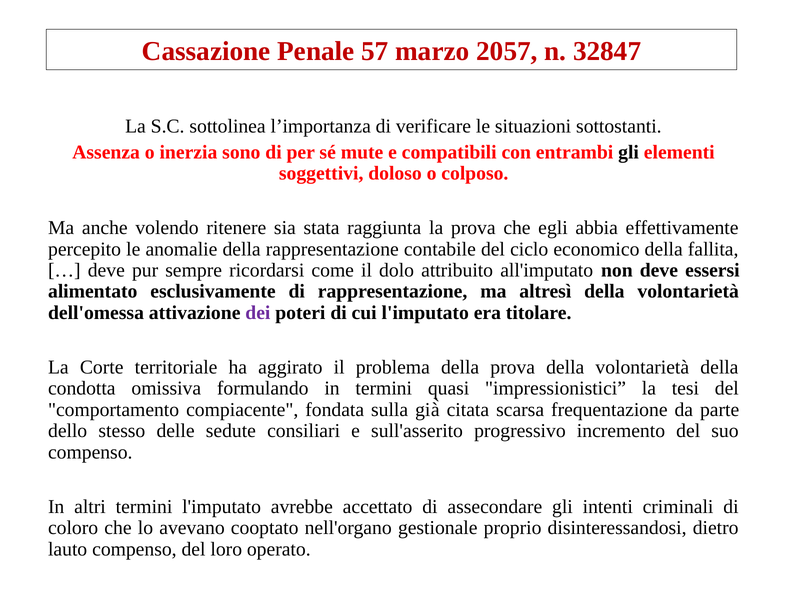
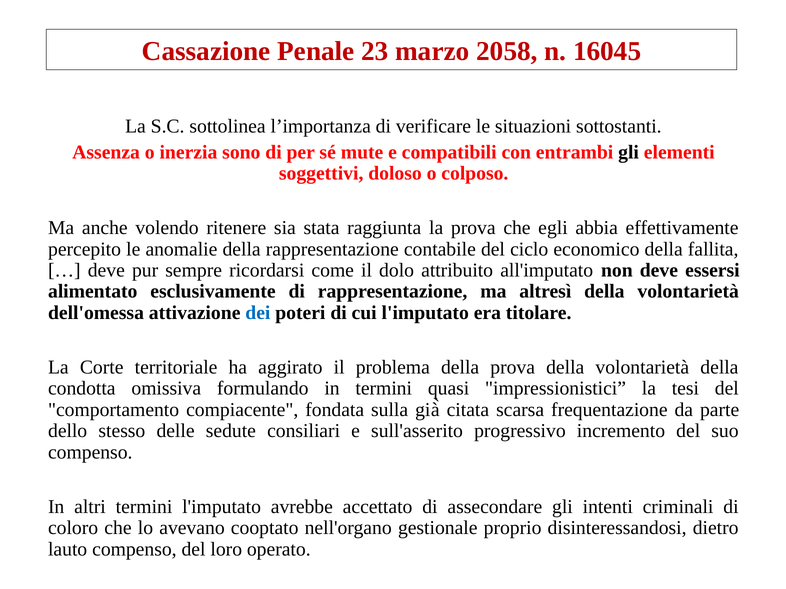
57: 57 -> 23
2057: 2057 -> 2058
32847: 32847 -> 16045
dei colour: purple -> blue
